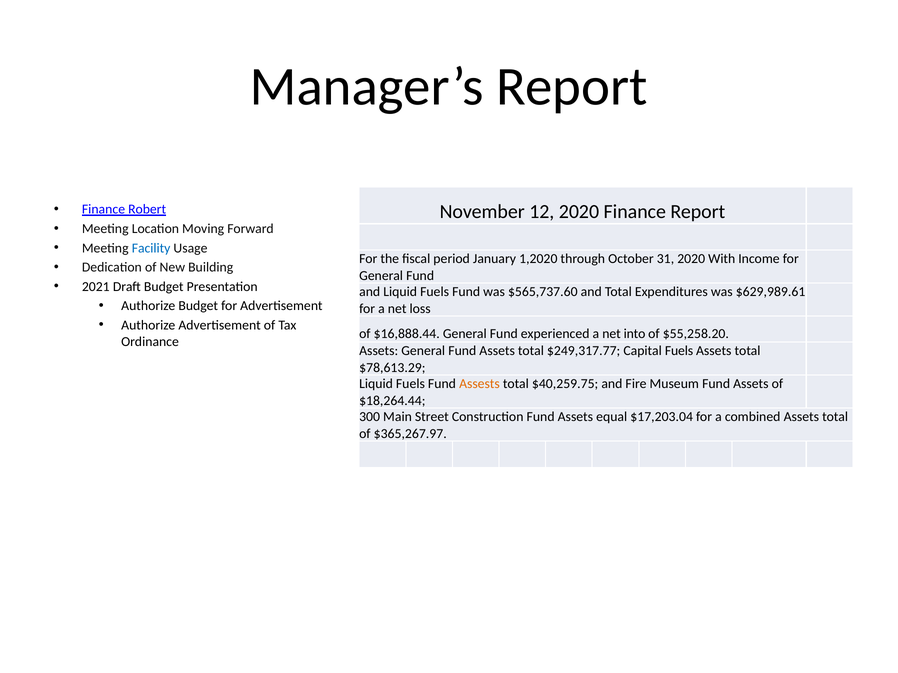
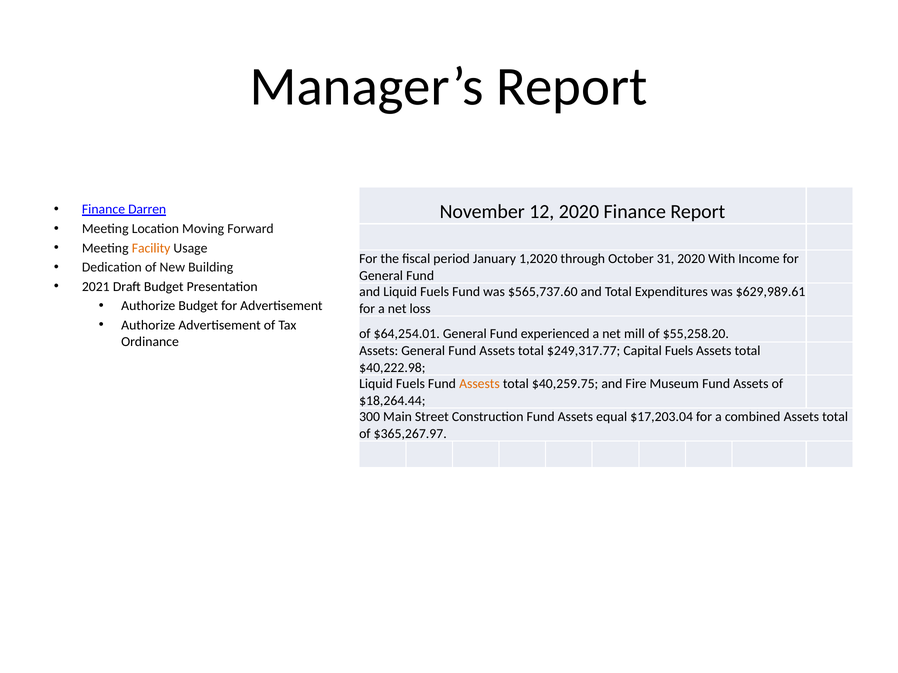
Robert: Robert -> Darren
Facility colour: blue -> orange
$16,888.44: $16,888.44 -> $64,254.01
into: into -> mill
$78,613.29: $78,613.29 -> $40,222.98
